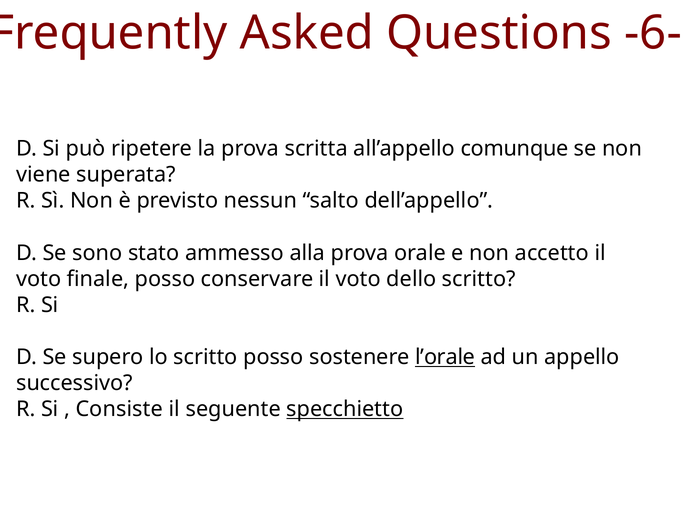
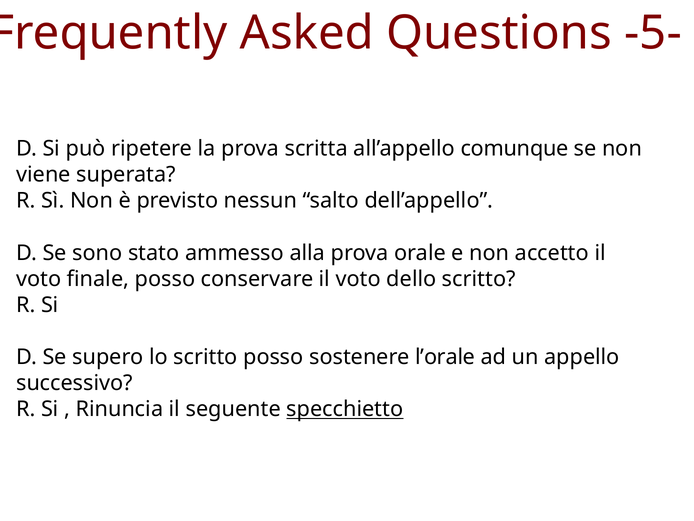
-6-: -6- -> -5-
l’orale underline: present -> none
Consiste: Consiste -> Rinuncia
